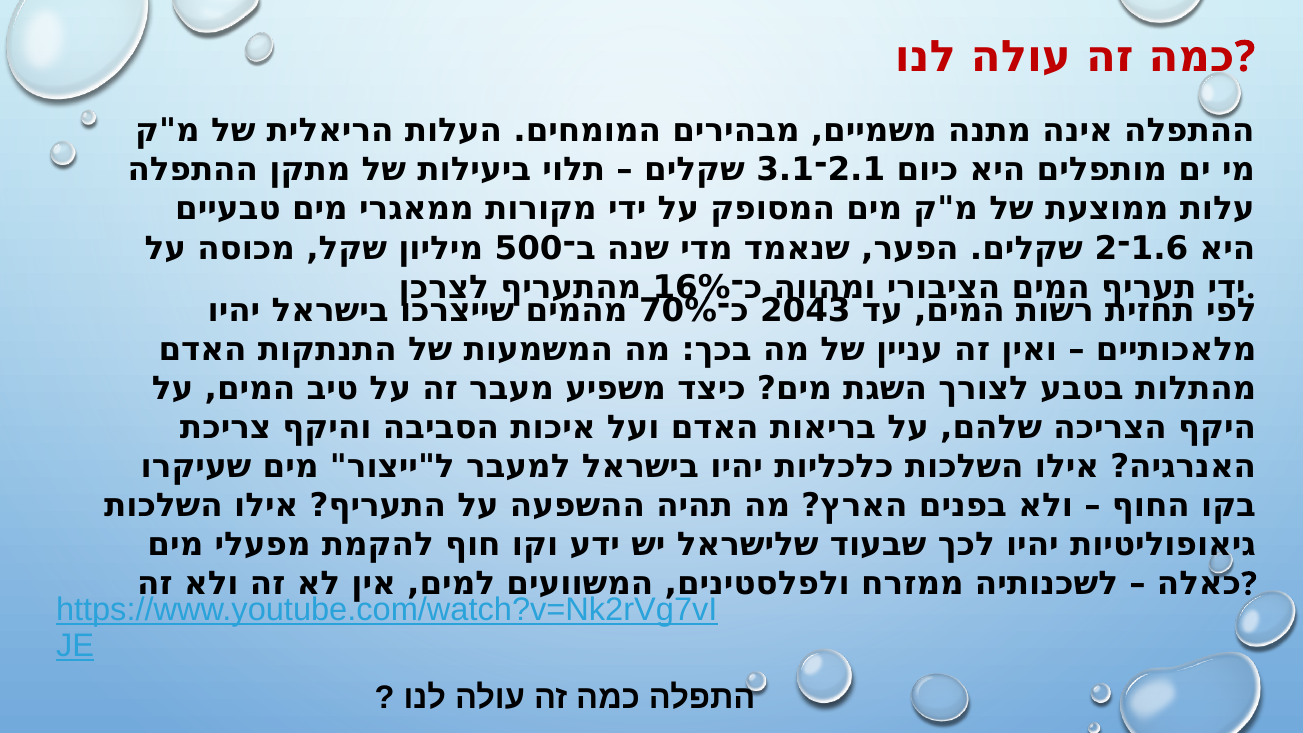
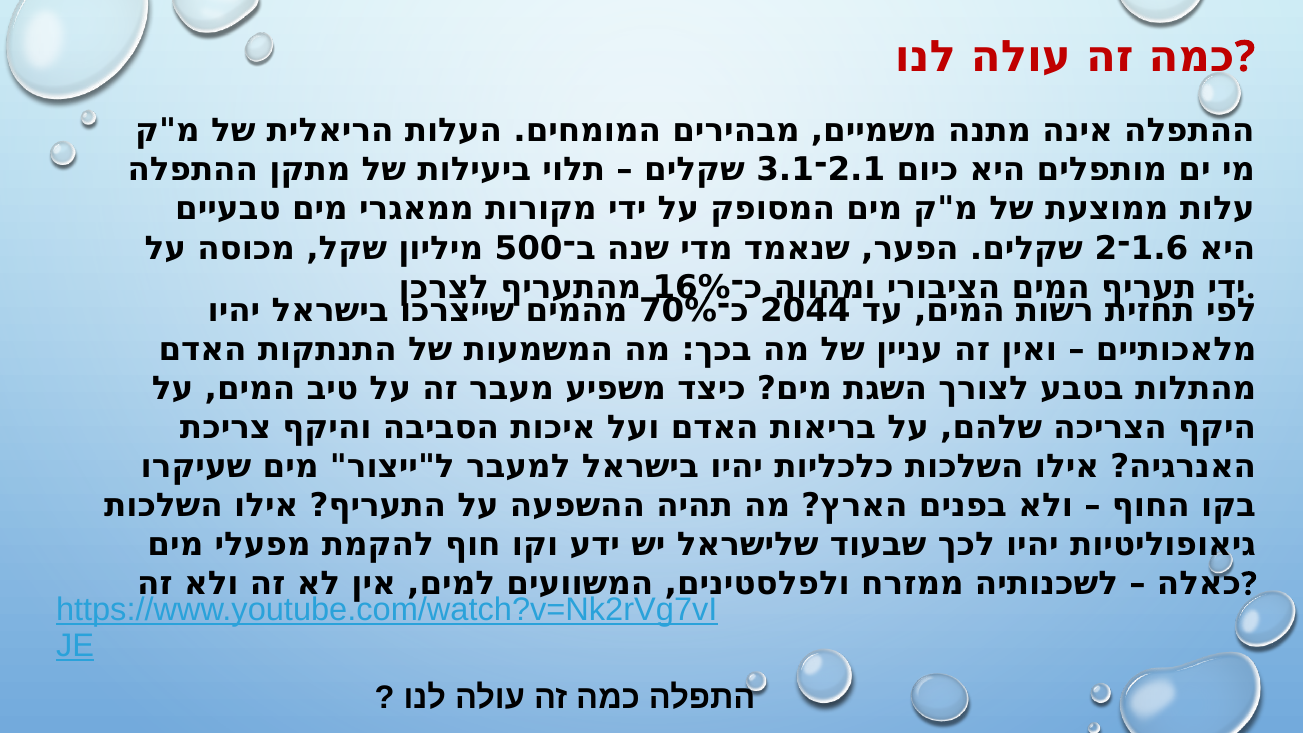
2043: 2043 -> 2044
